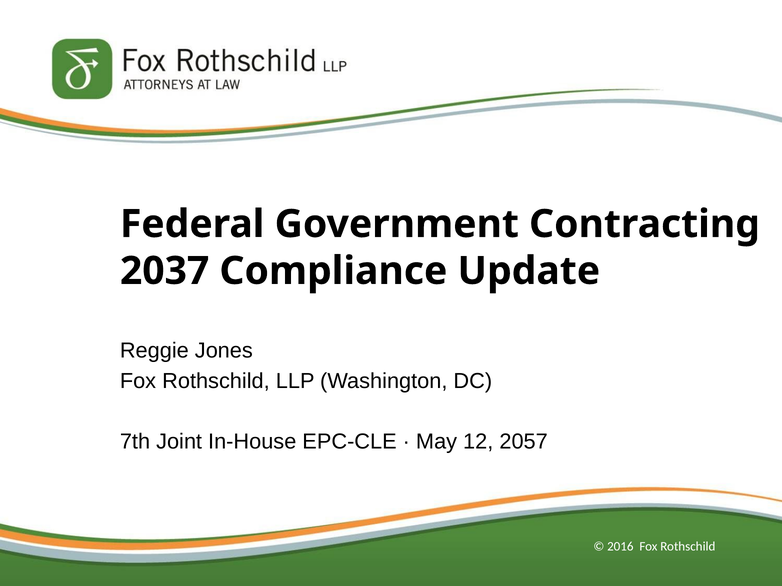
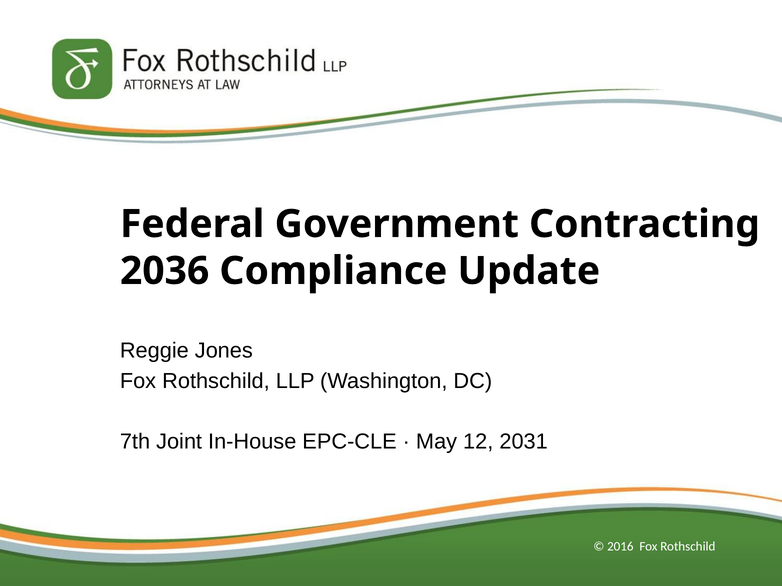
2037: 2037 -> 2036
2057: 2057 -> 2031
